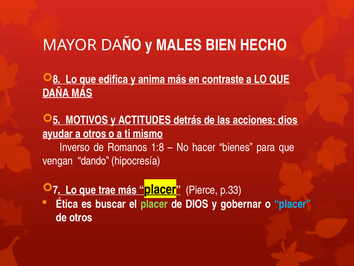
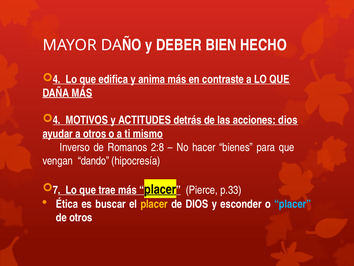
MALES: MALES -> DEBER
8 at (57, 79): 8 -> 4
5 at (57, 120): 5 -> 4
1:8: 1:8 -> 2:8
placer at (154, 204) colour: light green -> yellow
gobernar: gobernar -> esconder
